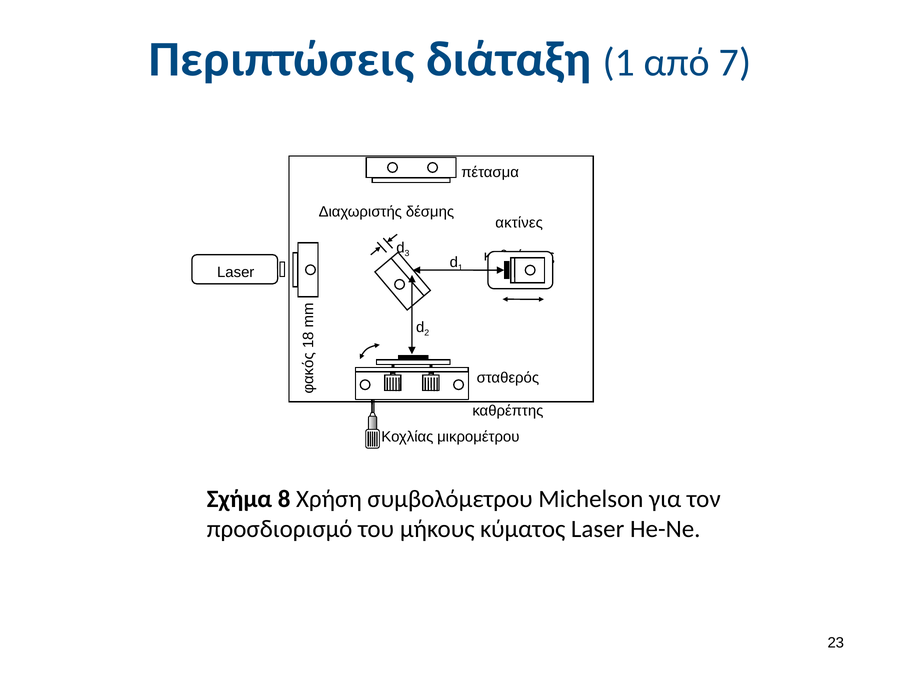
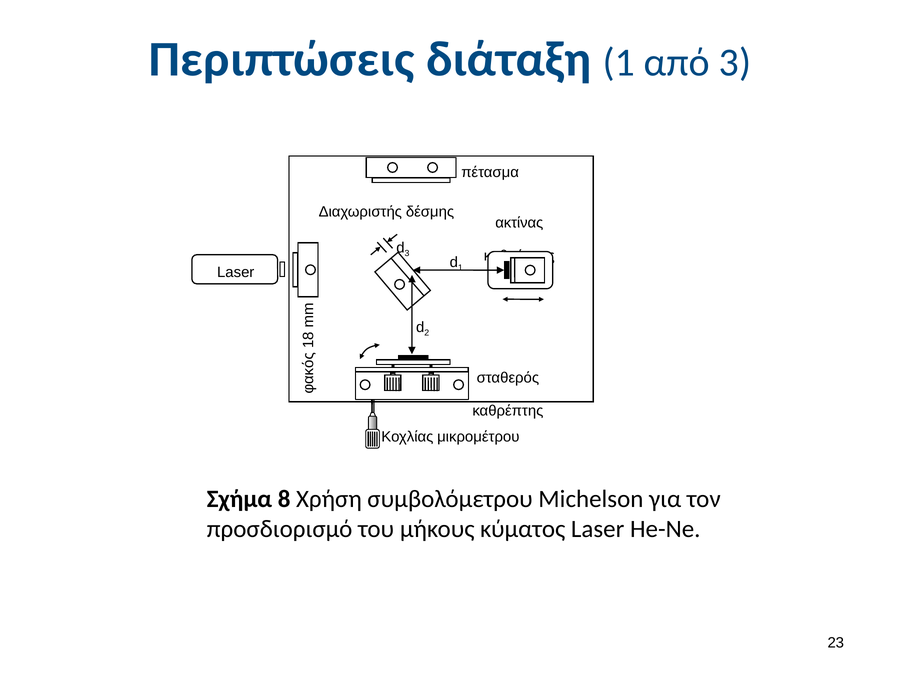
από 7: 7 -> 3
ακτίνες: ακτίνες -> ακτίνας
